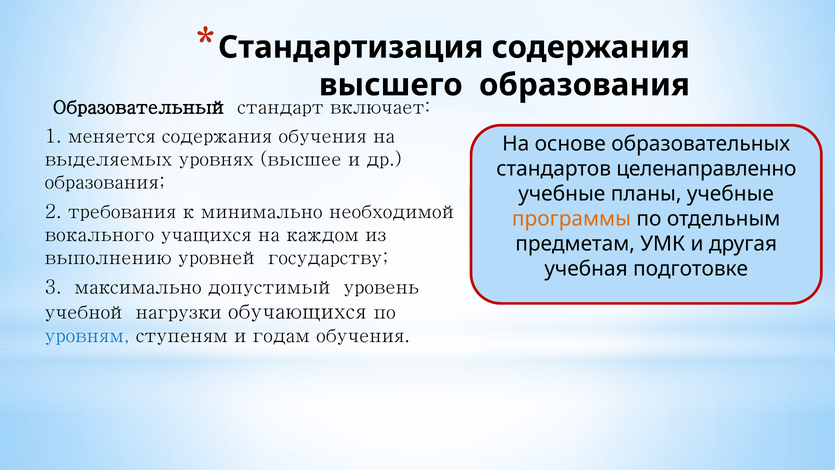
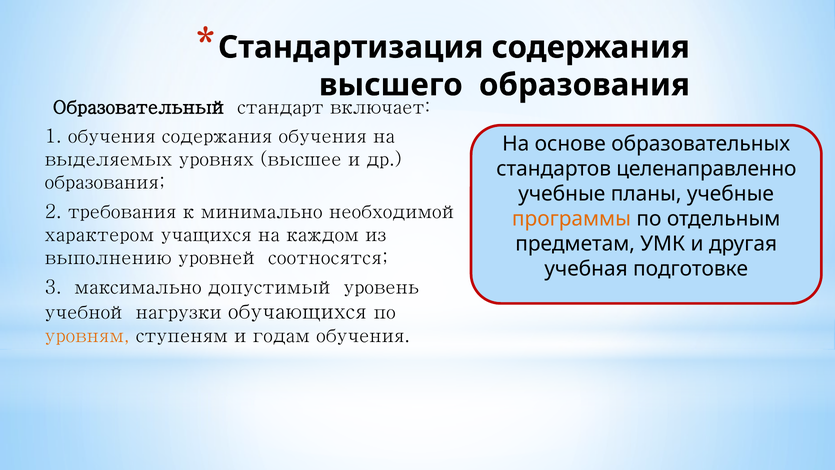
1 меняется: меняется -> обучения
вокального: вокального -> характером
государству: государству -> соотносятся
уровням colour: blue -> orange
